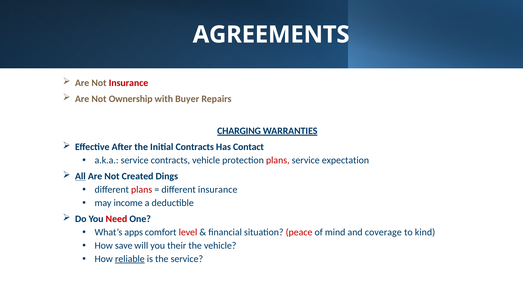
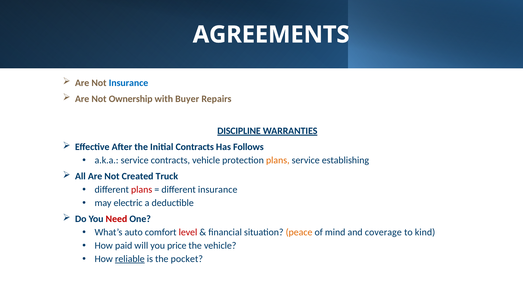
Insurance at (128, 83) colour: red -> blue
CHARGING: CHARGING -> DISCIPLINE
Contact: Contact -> Follows
plans at (278, 160) colour: red -> orange
expectation: expectation -> establishing
All underline: present -> none
Dings: Dings -> Truck
income: income -> electric
apps: apps -> auto
peace colour: red -> orange
save: save -> paid
their: their -> price
the service: service -> pocket
